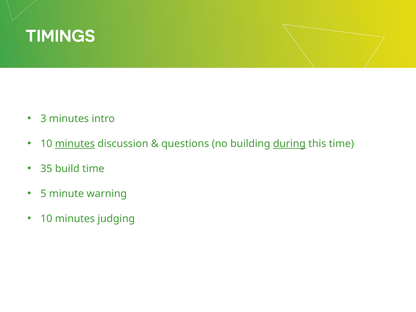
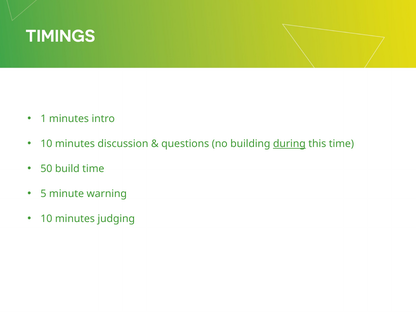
3: 3 -> 1
minutes at (75, 144) underline: present -> none
35: 35 -> 50
